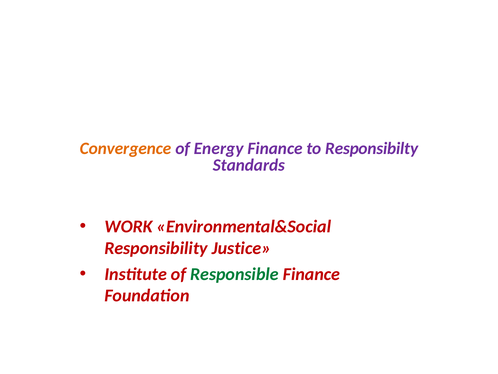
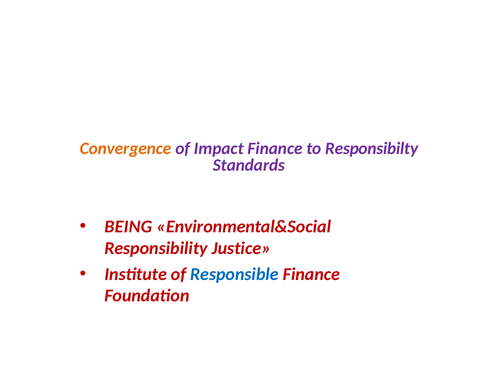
Energy: Energy -> Impact
WORK: WORK -> BEING
Responsible colour: green -> blue
